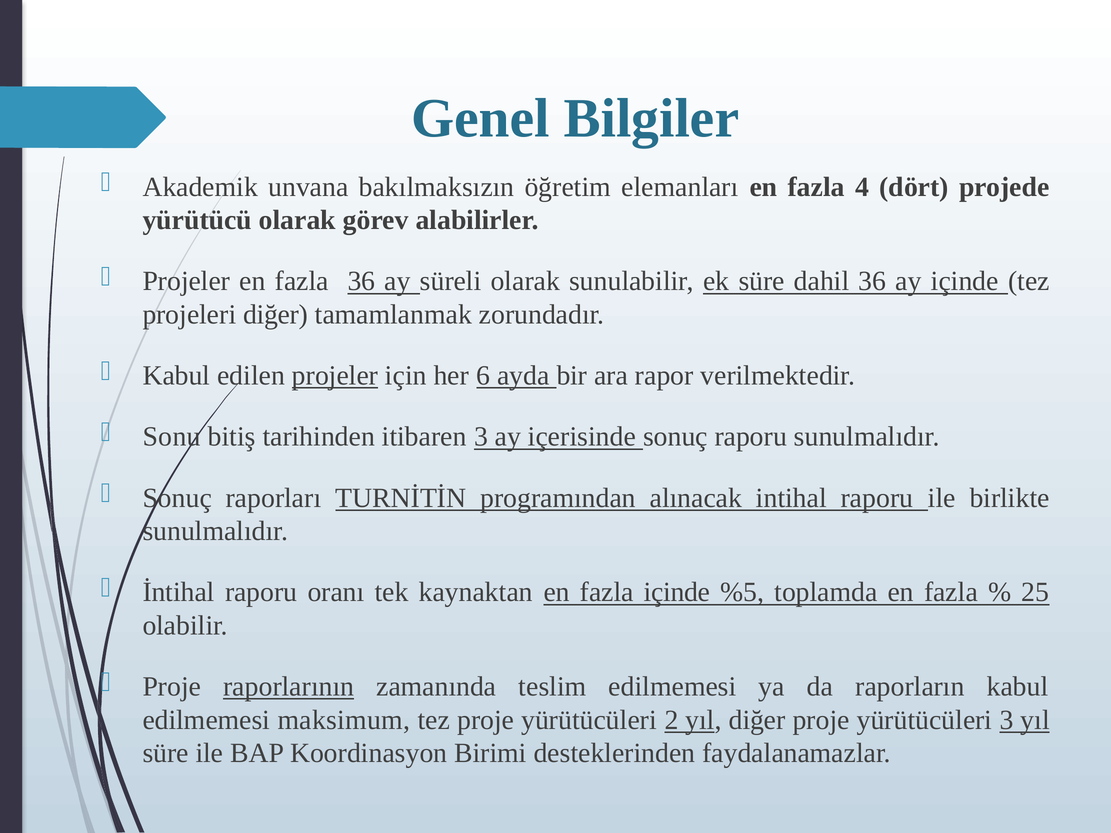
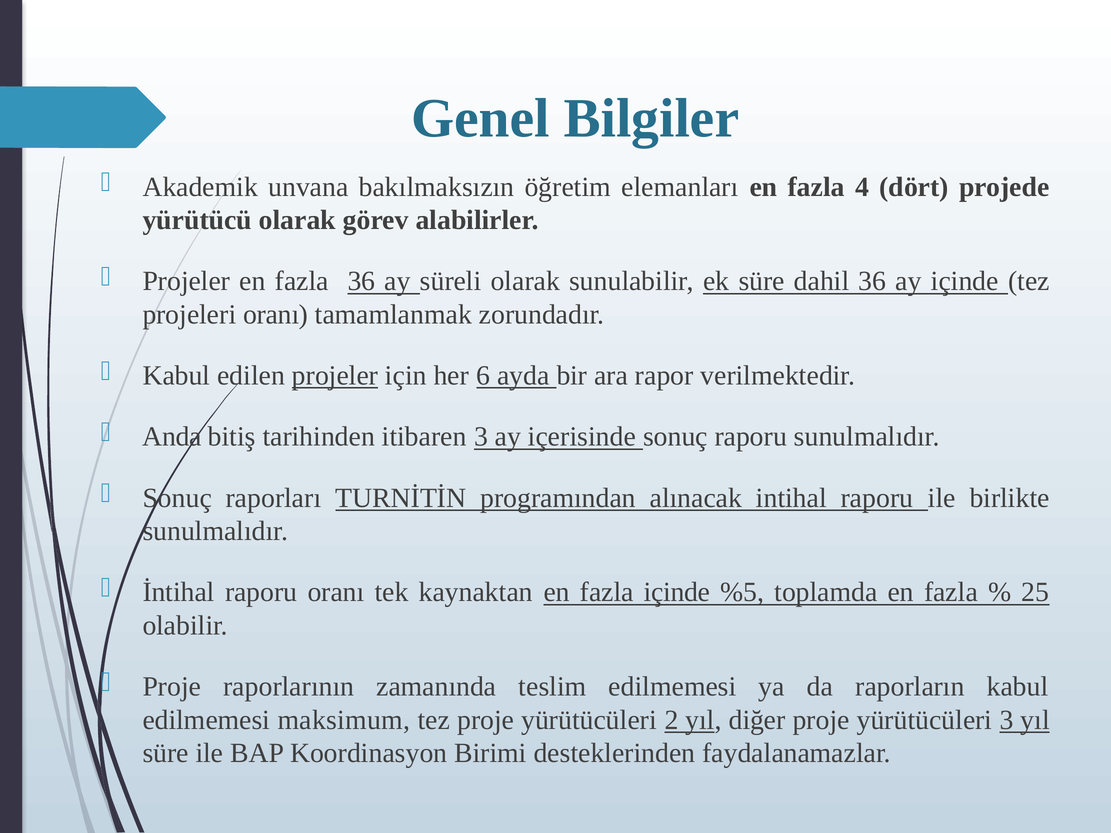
projeleri diğer: diğer -> oranı
Sonu: Sonu -> Anda
raporlarının underline: present -> none
